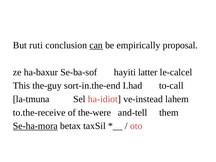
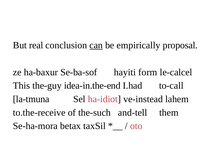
ruti: ruti -> real
latter: latter -> form
sort-in.the-end: sort-in.the-end -> idea-in.the-end
the-were: the-were -> the-such
Se-ha-mora underline: present -> none
